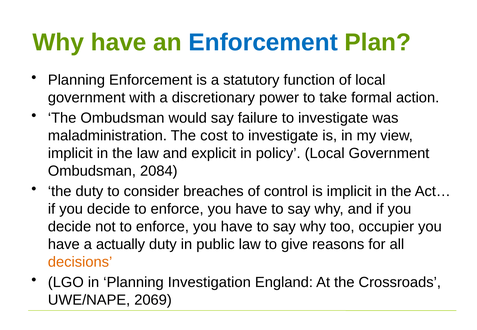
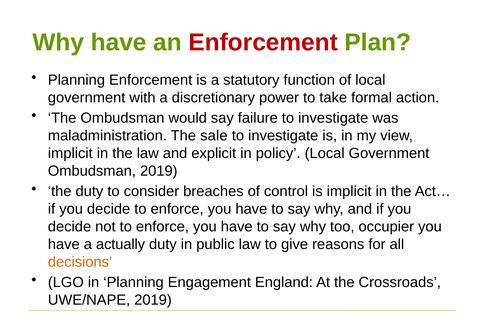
Enforcement at (263, 42) colour: blue -> red
cost: cost -> sale
Ombudsman 2084: 2084 -> 2019
Investigation: Investigation -> Engagement
UWE/NAPE 2069: 2069 -> 2019
